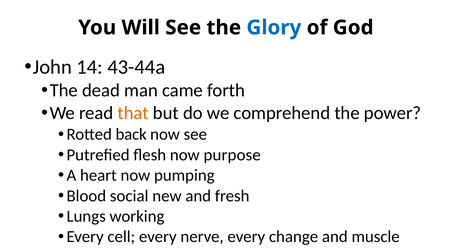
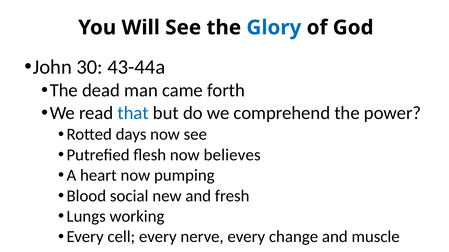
14: 14 -> 30
that colour: orange -> blue
back: back -> days
purpose: purpose -> believes
